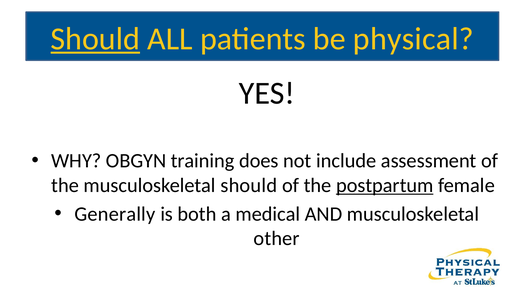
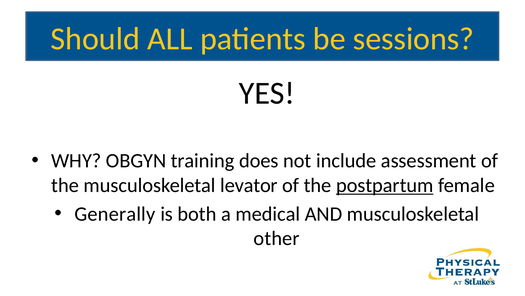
Should at (95, 39) underline: present -> none
physical: physical -> sessions
musculoskeletal should: should -> levator
